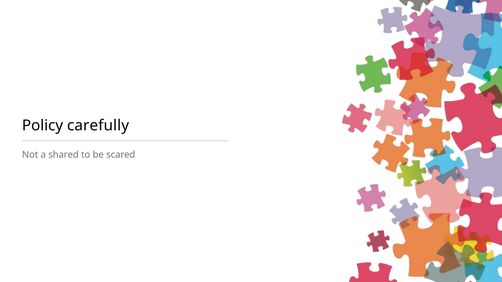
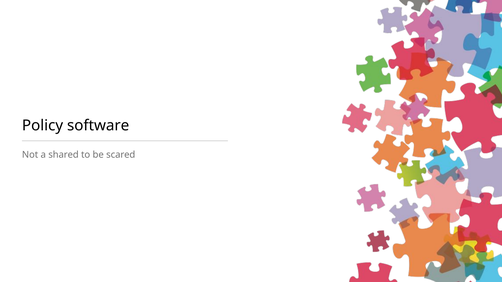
carefully: carefully -> software
